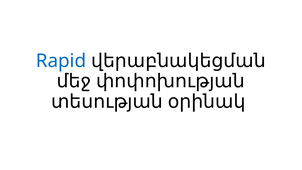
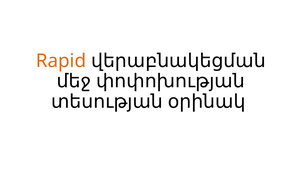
Rapid colour: blue -> orange
